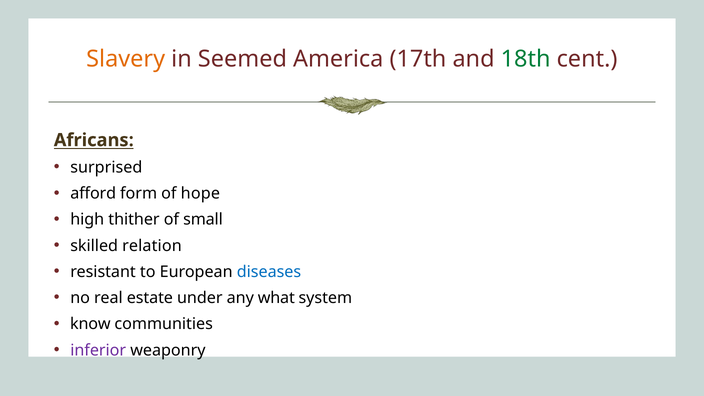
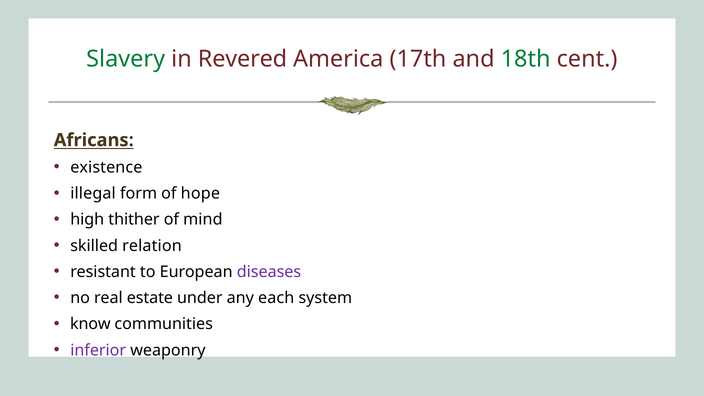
Slavery colour: orange -> green
Seemed: Seemed -> Revered
surprised: surprised -> existence
afford: afford -> illegal
small: small -> mind
diseases colour: blue -> purple
what: what -> each
